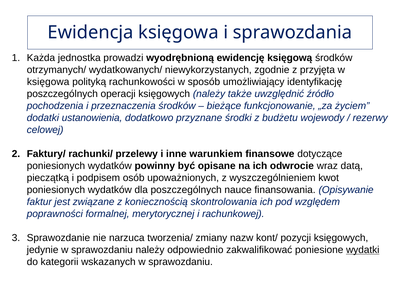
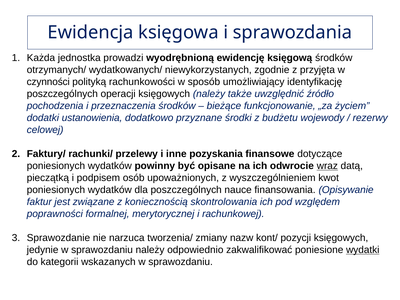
księgowa at (48, 82): księgowa -> czynności
warunkiem: warunkiem -> pozyskania
wraz underline: none -> present
